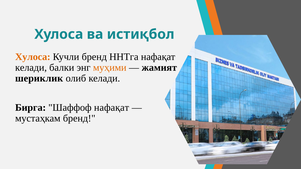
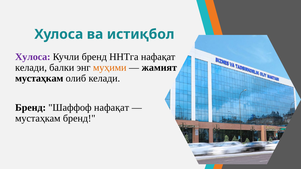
Хулоса at (33, 57) colour: orange -> purple
шериклик at (39, 79): шериклик -> мустаҳкам
Бирга at (31, 108): Бирга -> Бренд
